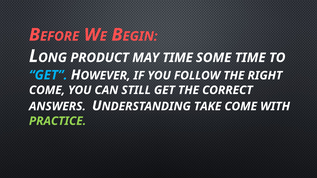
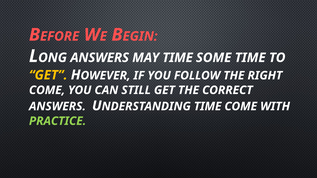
PRODUCT at (100, 58): PRODUCT -> ANSWERS
GET at (48, 75) colour: light blue -> yellow
TAKE at (208, 107): TAKE -> TIME
